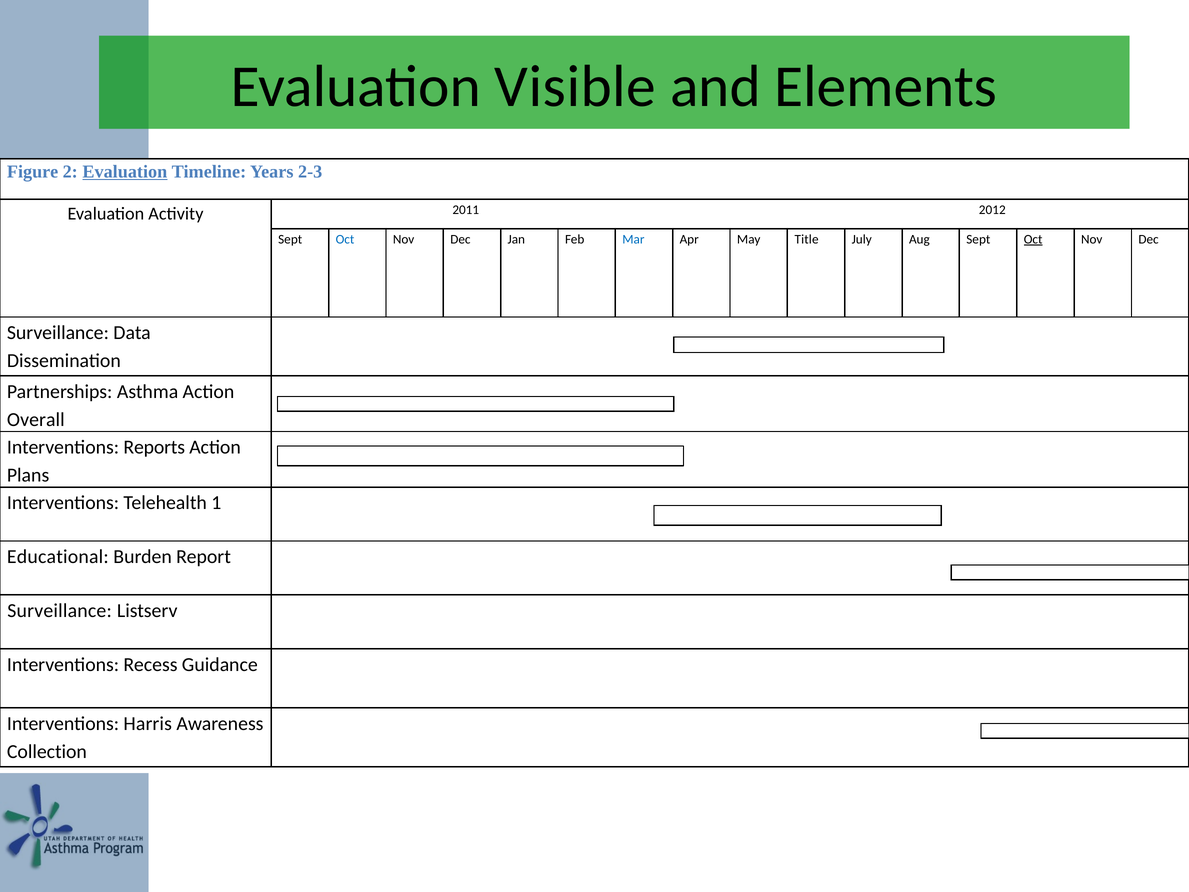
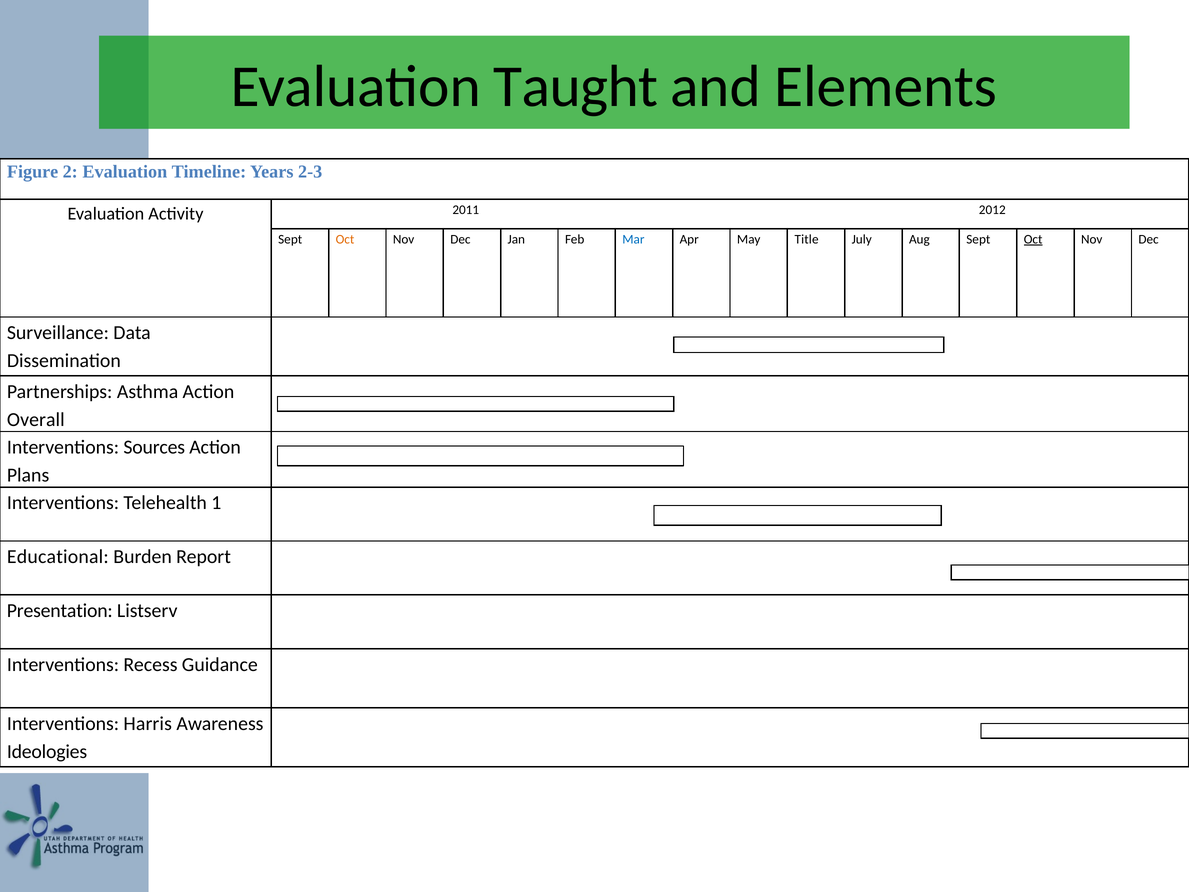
Visible: Visible -> Taught
Evaluation at (125, 172) underline: present -> none
Oct at (345, 239) colour: blue -> orange
Reports: Reports -> Sources
Surveillance at (60, 611): Surveillance -> Presentation
Collection: Collection -> Ideologies
